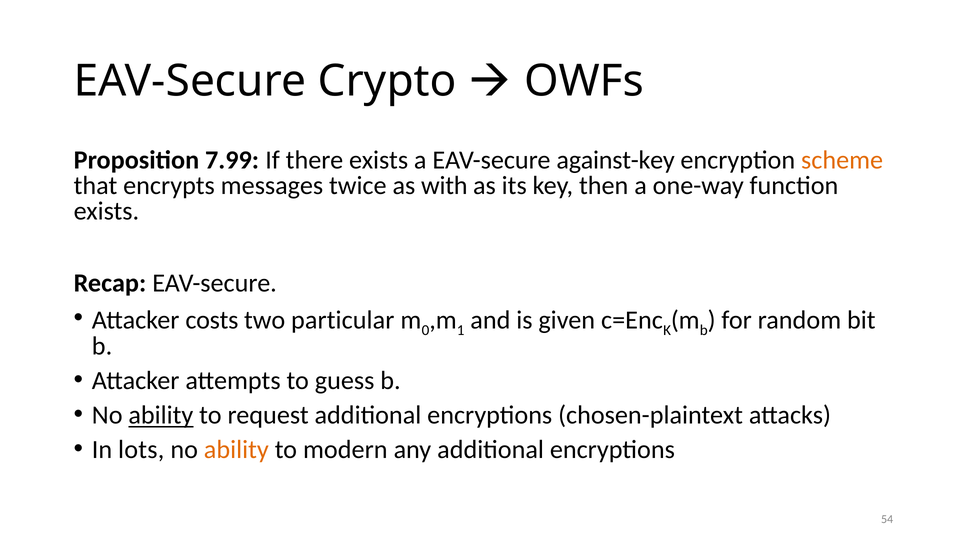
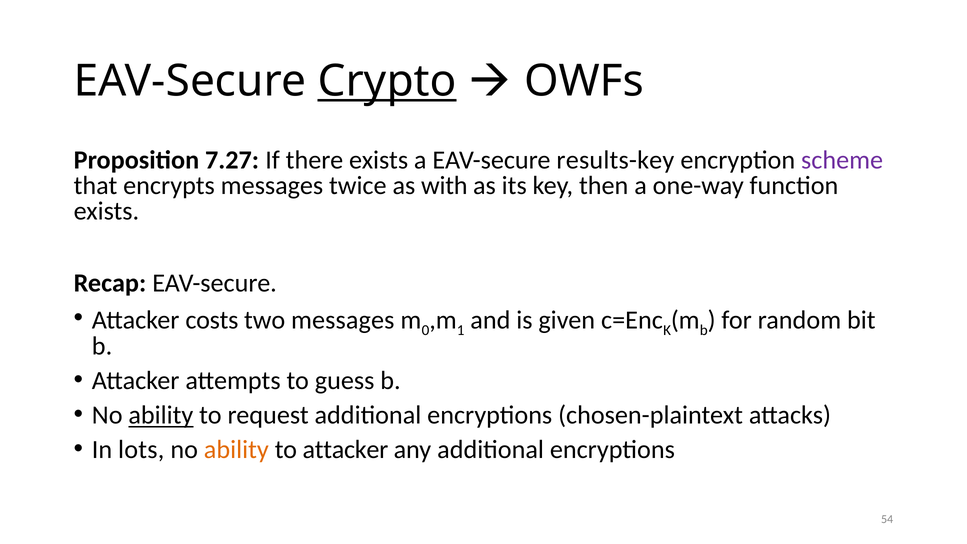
Crypto underline: none -> present
7.99: 7.99 -> 7.27
against-key: against-key -> results-key
scheme colour: orange -> purple
two particular: particular -> messages
to modern: modern -> attacker
